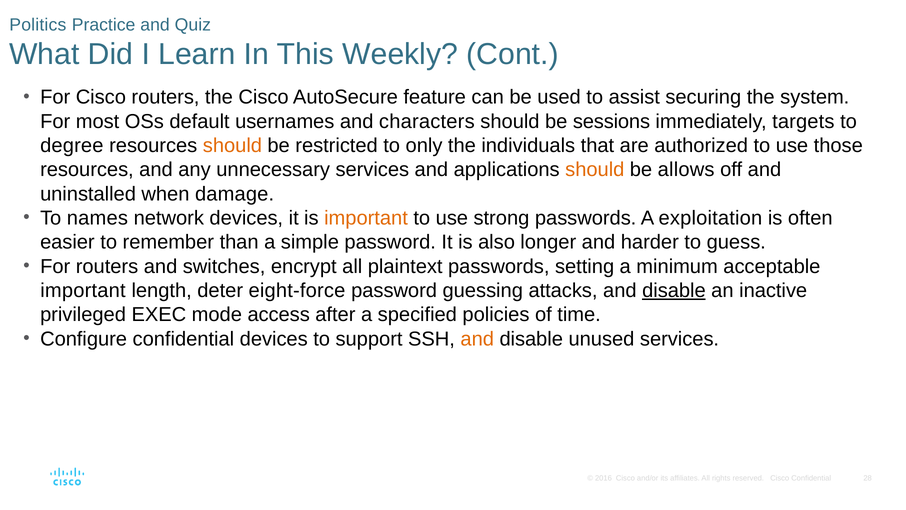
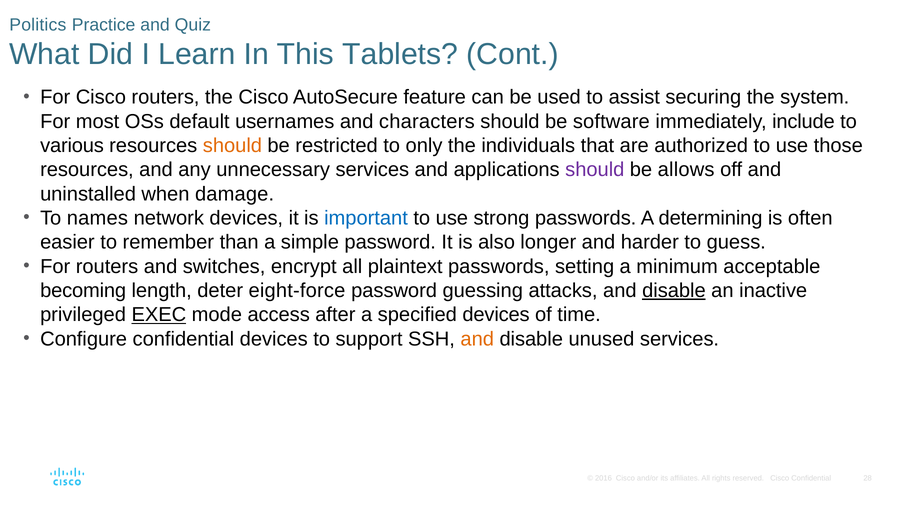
Weekly: Weekly -> Tablets
sessions: sessions -> software
targets: targets -> include
degree: degree -> various
should at (595, 170) colour: orange -> purple
important at (366, 218) colour: orange -> blue
exploitation: exploitation -> determining
important at (83, 290): important -> becoming
EXEC underline: none -> present
specified policies: policies -> devices
